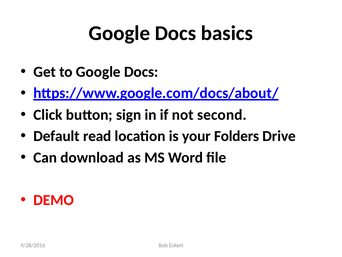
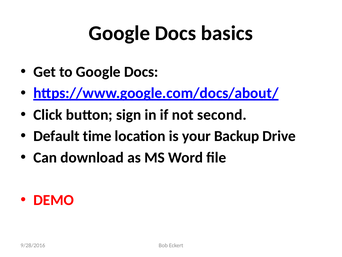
read: read -> time
Folders: Folders -> Backup
